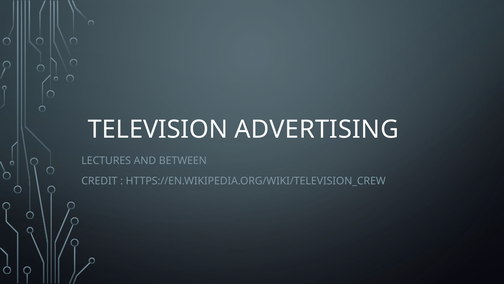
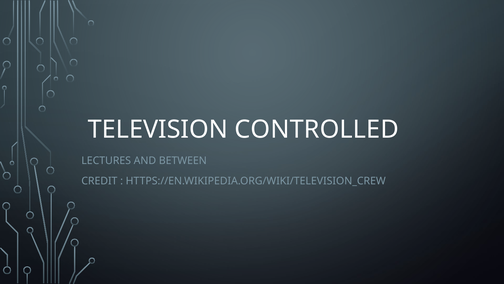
ADVERTISING: ADVERTISING -> CONTROLLED
